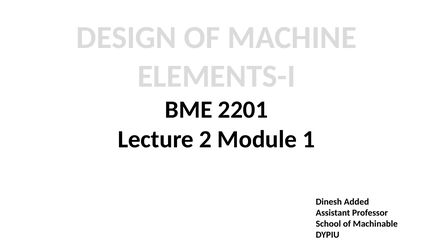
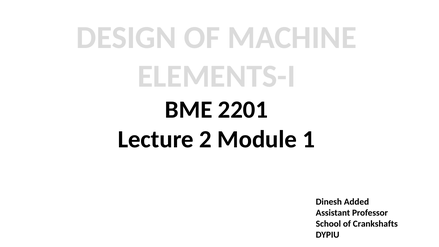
Machinable: Machinable -> Crankshafts
